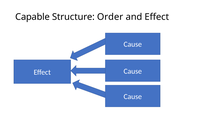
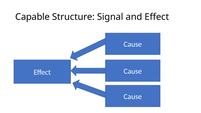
Order: Order -> Signal
